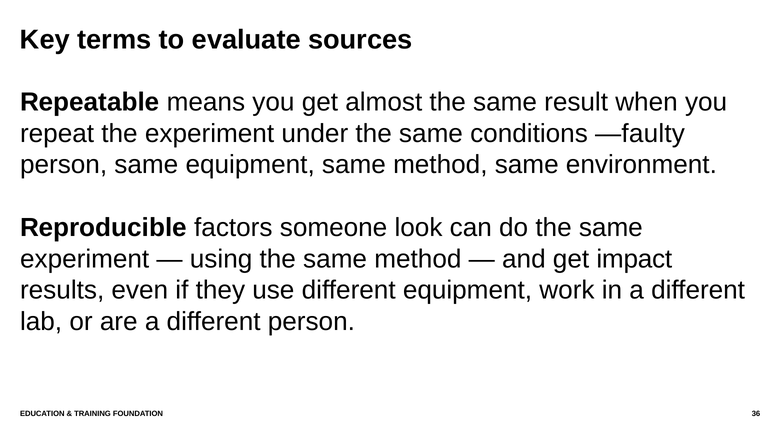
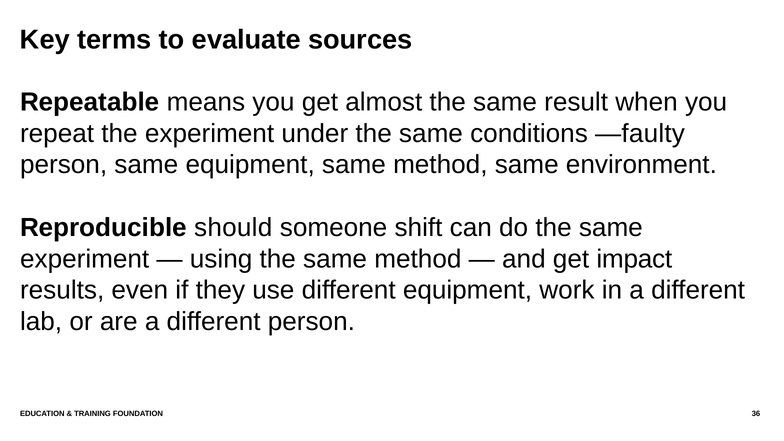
factors: factors -> should
look: look -> shift
